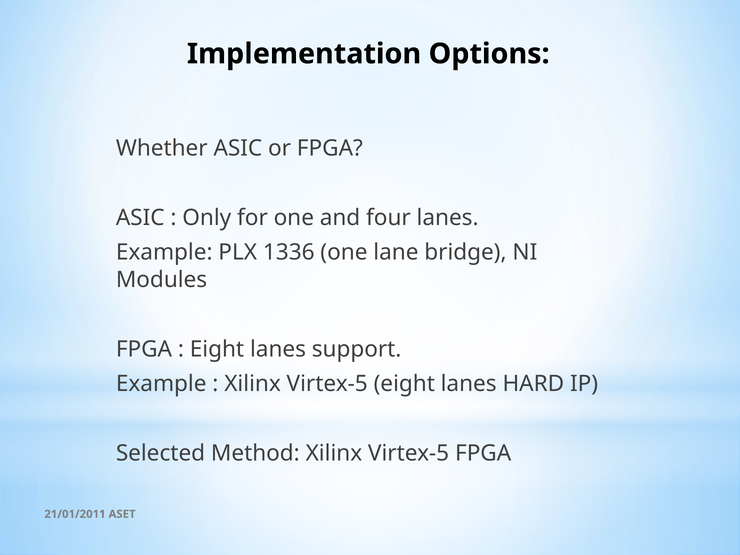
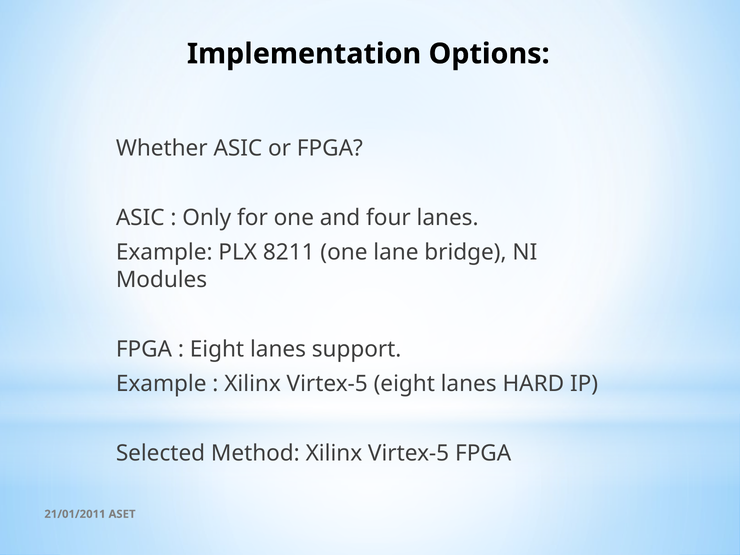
1336: 1336 -> 8211
